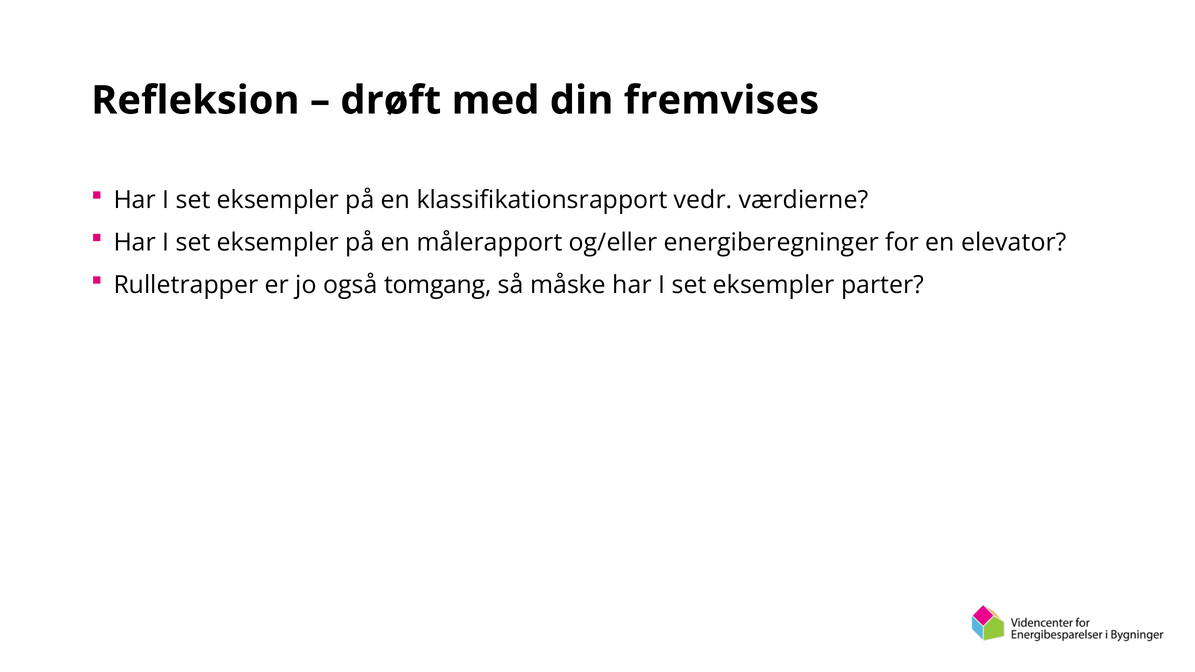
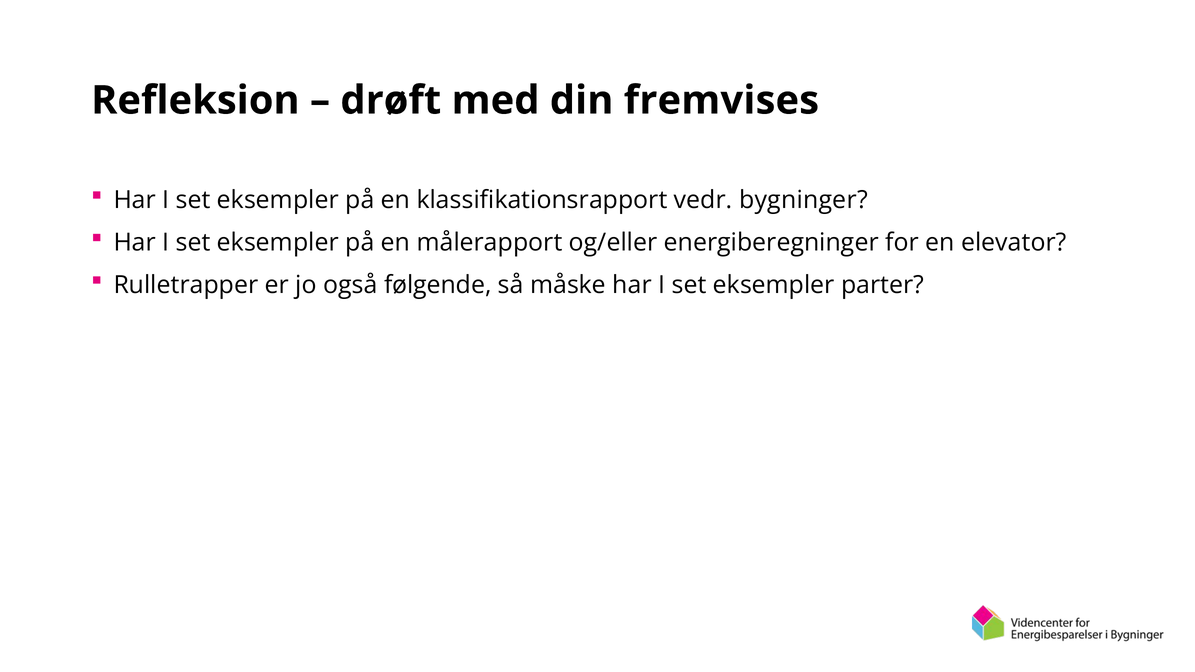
værdierne: værdierne -> bygninger
tomgang: tomgang -> følgende
